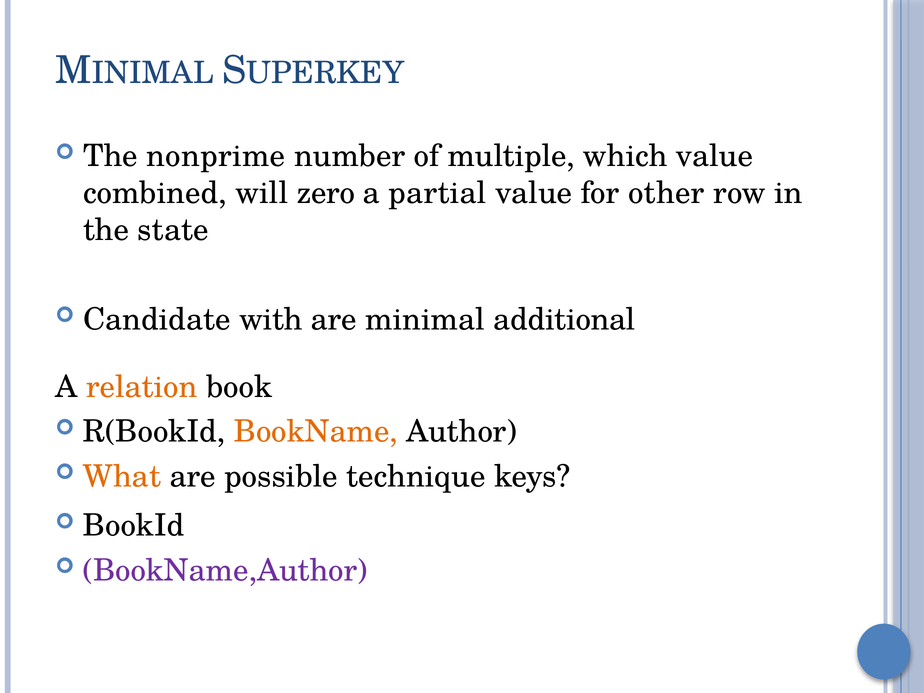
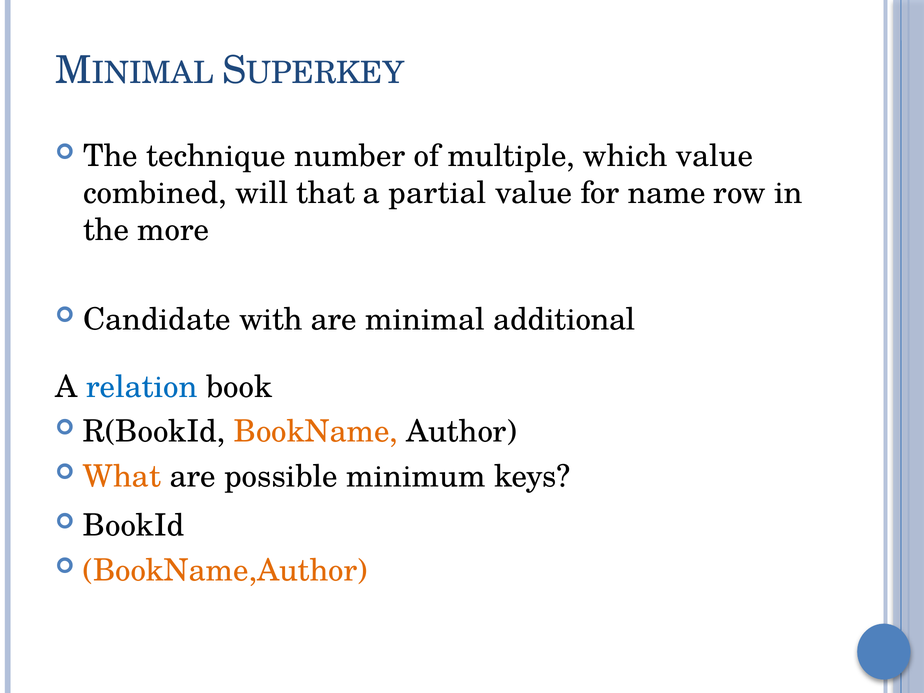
nonprime: nonprime -> technique
zero: zero -> that
other: other -> name
state: state -> more
relation colour: orange -> blue
technique: technique -> minimum
BookName,Author colour: purple -> orange
